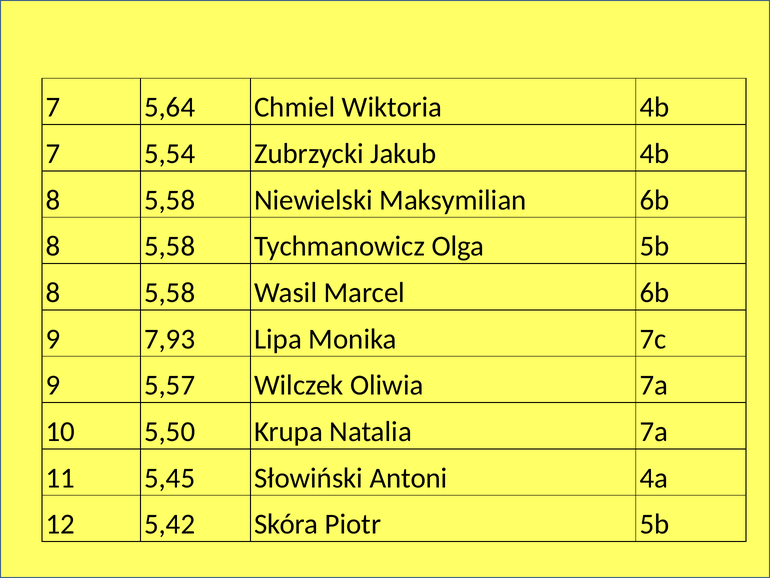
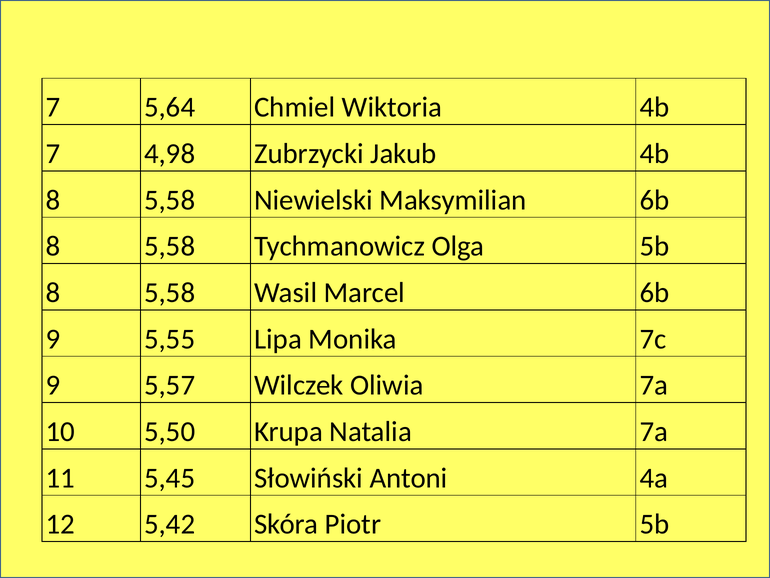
5,54: 5,54 -> 4,98
7,93: 7,93 -> 5,55
